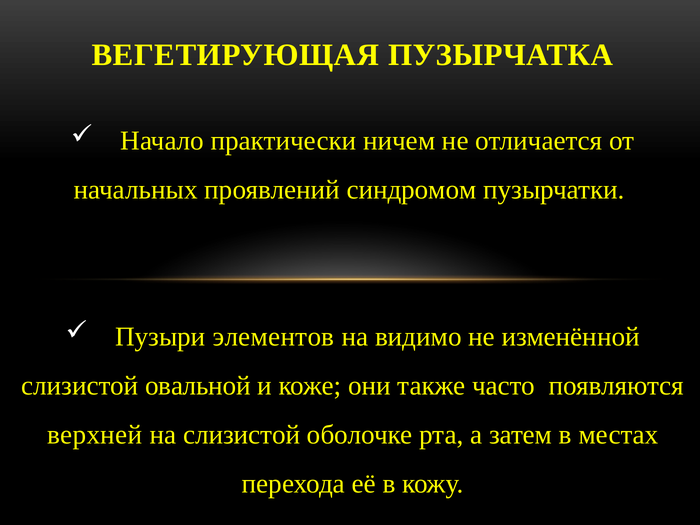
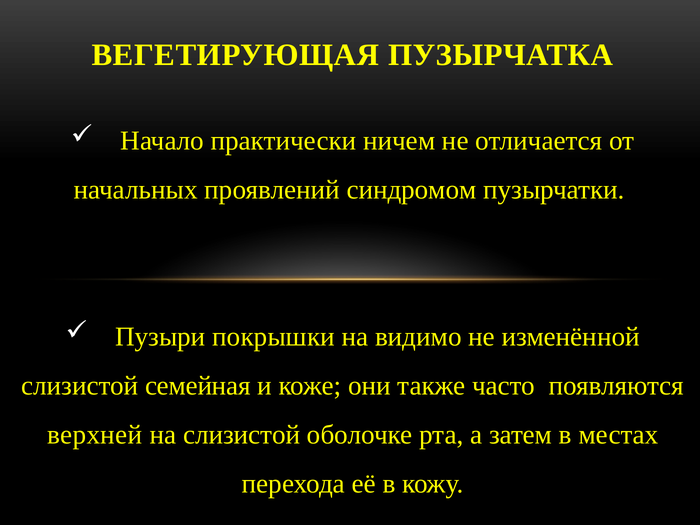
элементов: элементов -> покрышки
овальной: овальной -> семейная
